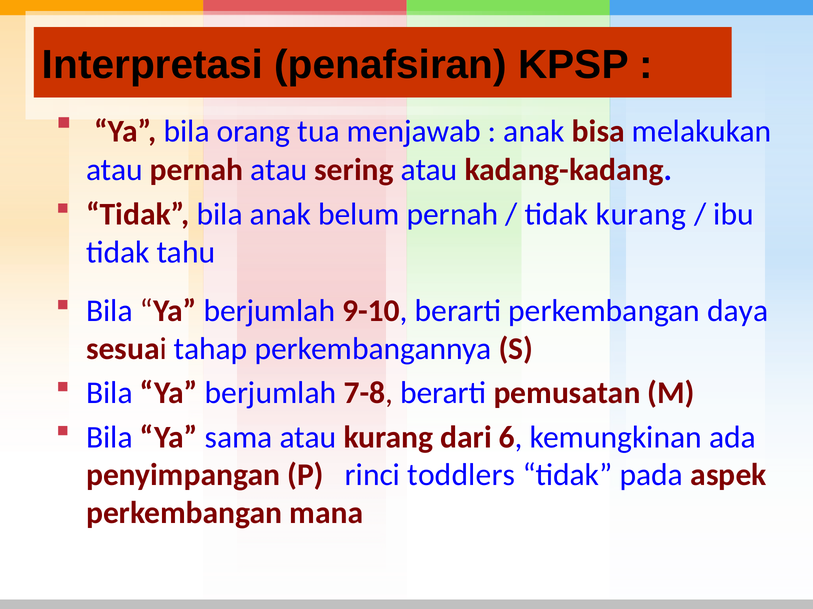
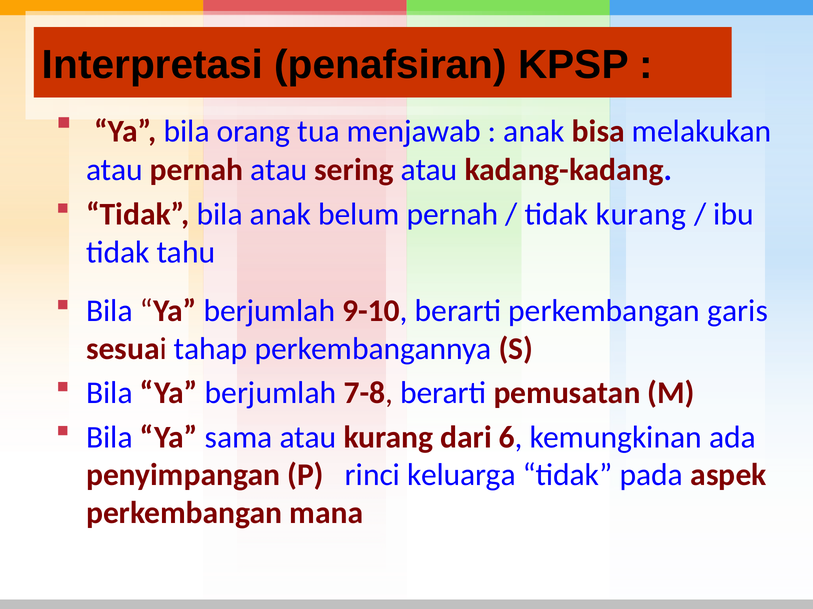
daya: daya -> garis
toddlers: toddlers -> keluarga
